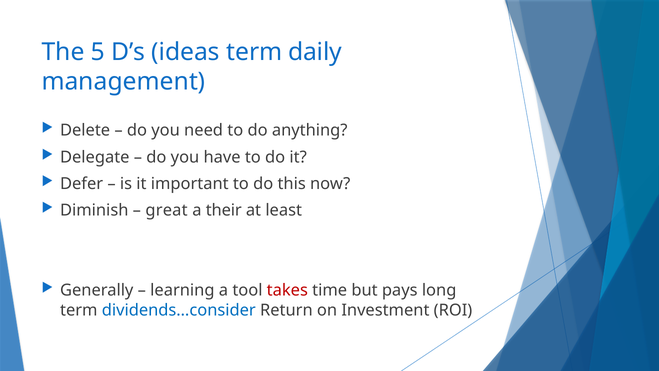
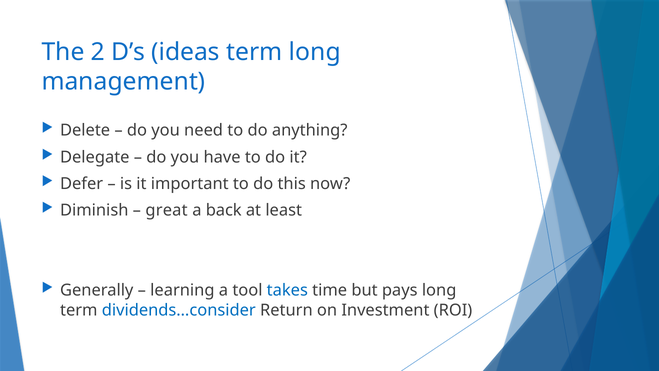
5: 5 -> 2
term daily: daily -> long
their: their -> back
takes colour: red -> blue
